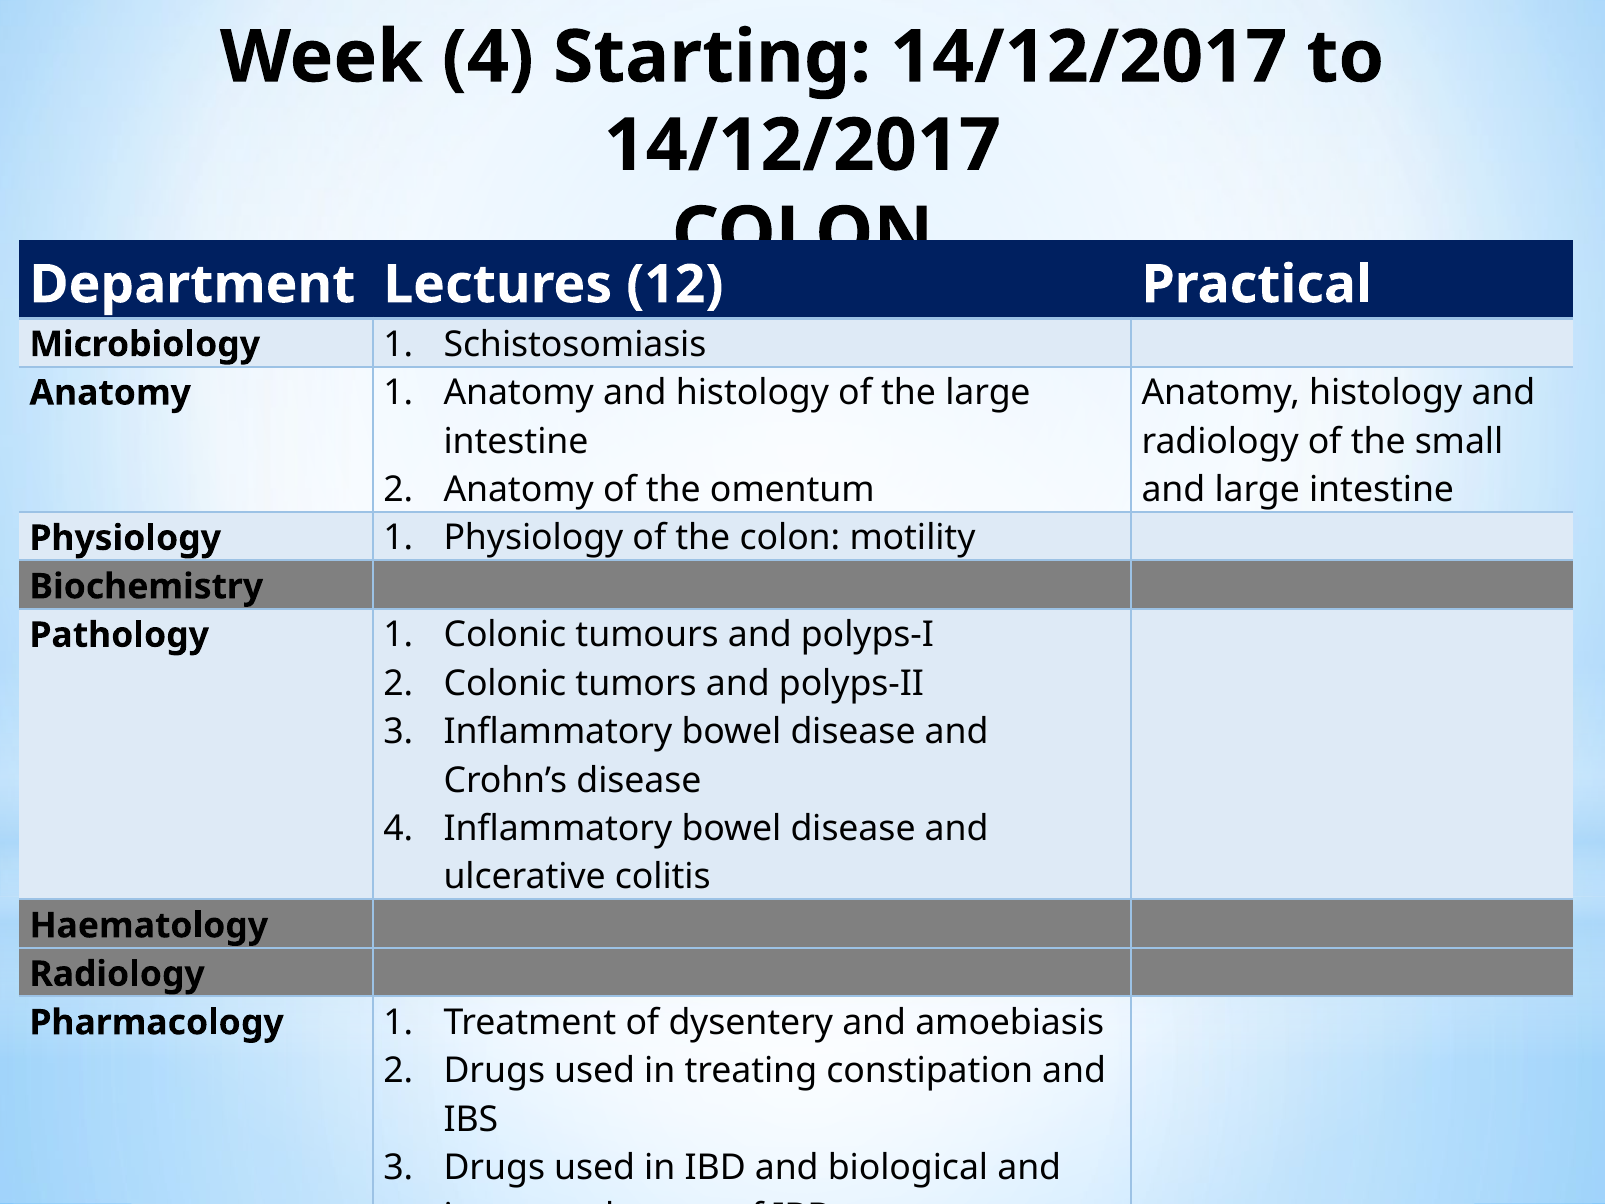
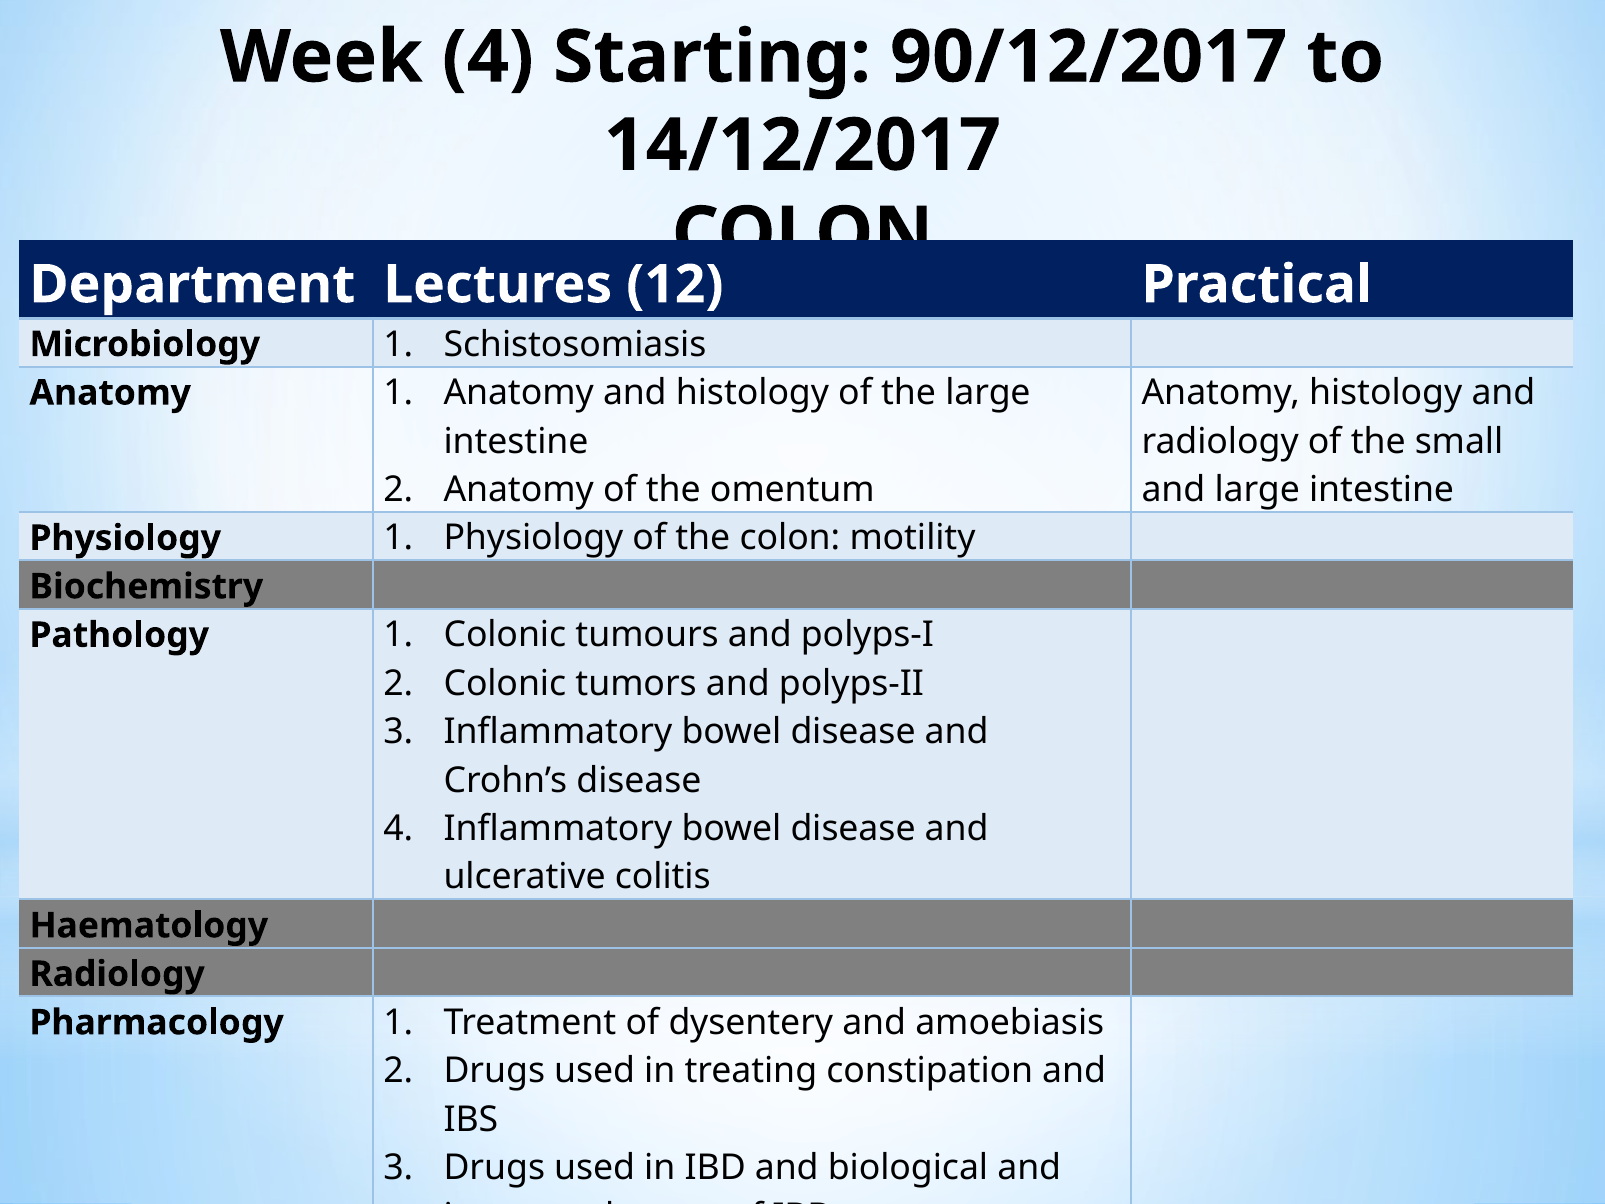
Starting 14/12/2017: 14/12/2017 -> 90/12/2017
